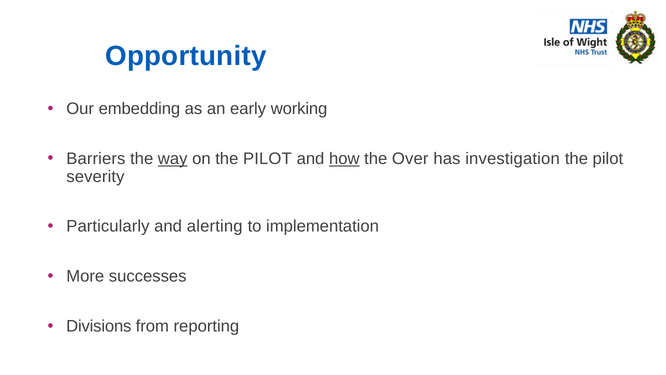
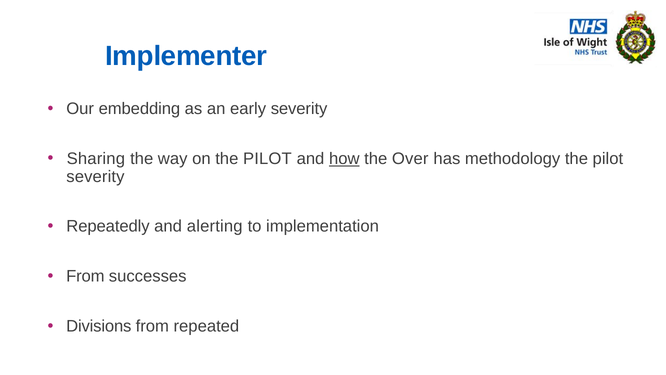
Opportunity: Opportunity -> Implementer
early working: working -> severity
Barriers: Barriers -> Sharing
way underline: present -> none
investigation: investigation -> methodology
Particularly: Particularly -> Repeatedly
More at (85, 276): More -> From
reporting: reporting -> repeated
